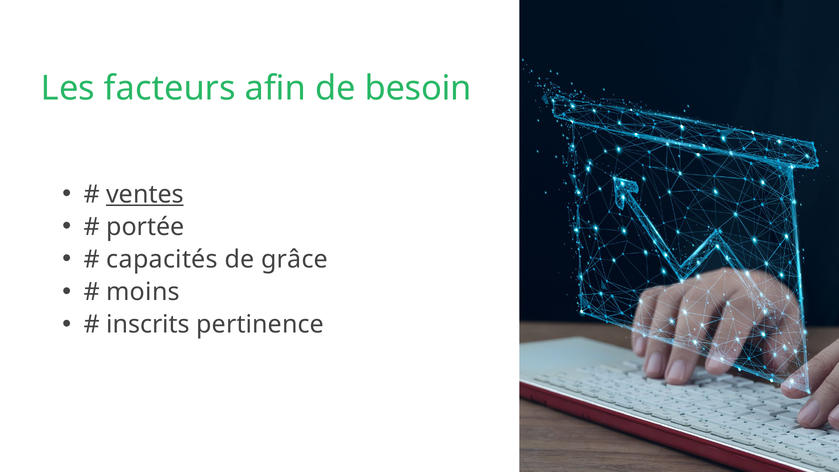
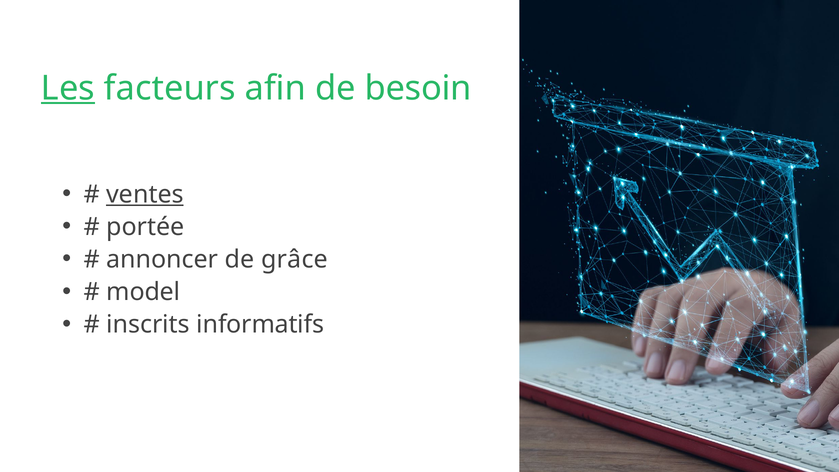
Les underline: none -> present
capacités: capacités -> annoncer
moins: moins -> model
pertinence: pertinence -> informatifs
